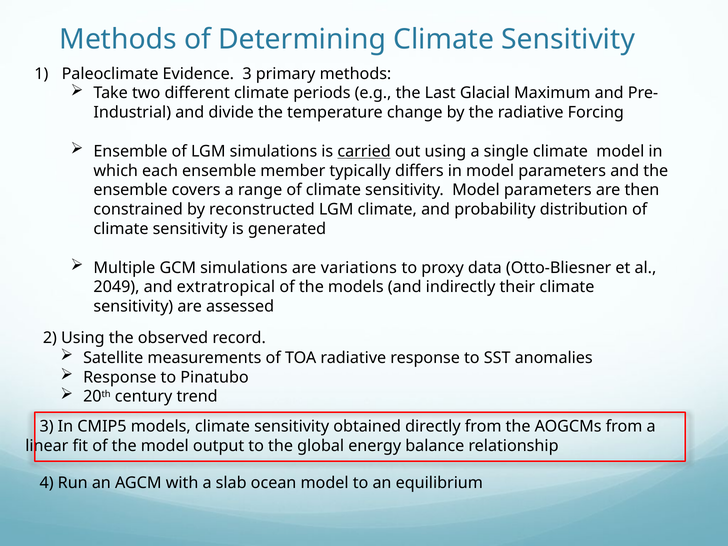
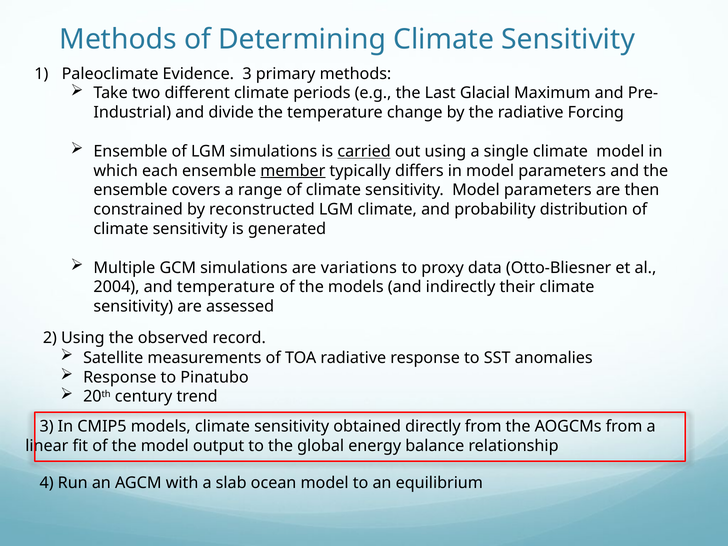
member underline: none -> present
2049: 2049 -> 2004
and extratropical: extratropical -> temperature
